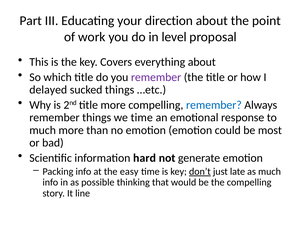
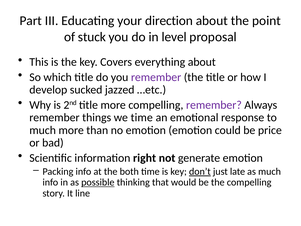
work: work -> stuck
delayed: delayed -> develop
sucked things: things -> jazzed
remember at (214, 105) colour: blue -> purple
most: most -> price
hard: hard -> right
easy: easy -> both
possible underline: none -> present
